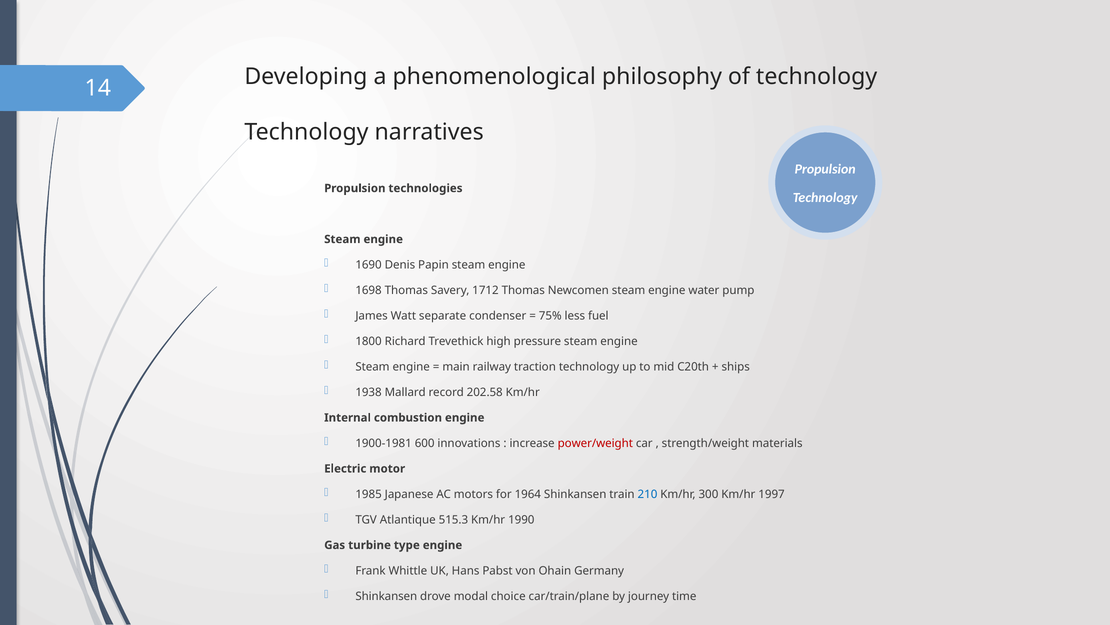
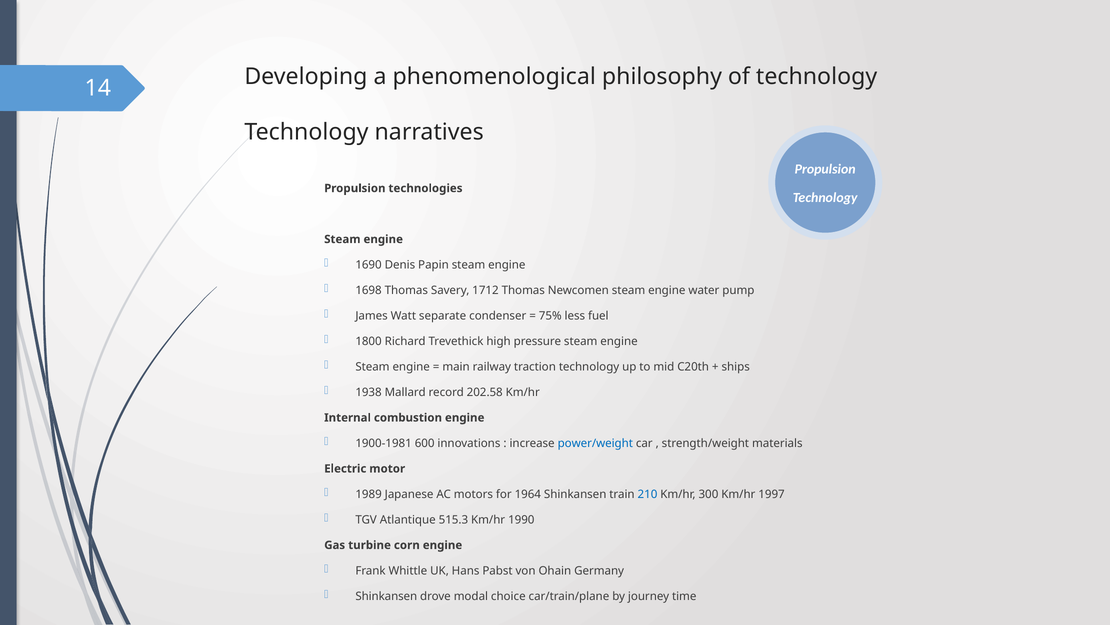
power/weight colour: red -> blue
1985: 1985 -> 1989
type: type -> corn
